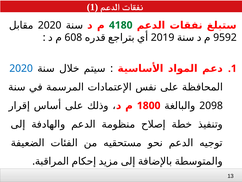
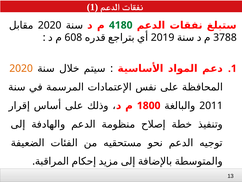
9592: 9592 -> 3788
2020 at (21, 68) colour: blue -> orange
2098: 2098 -> 2011
